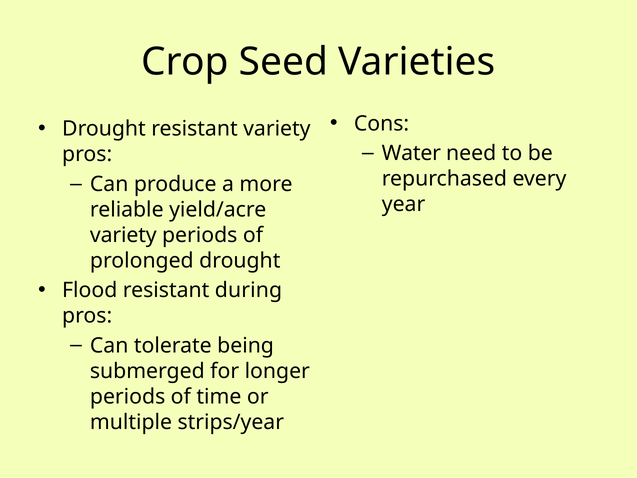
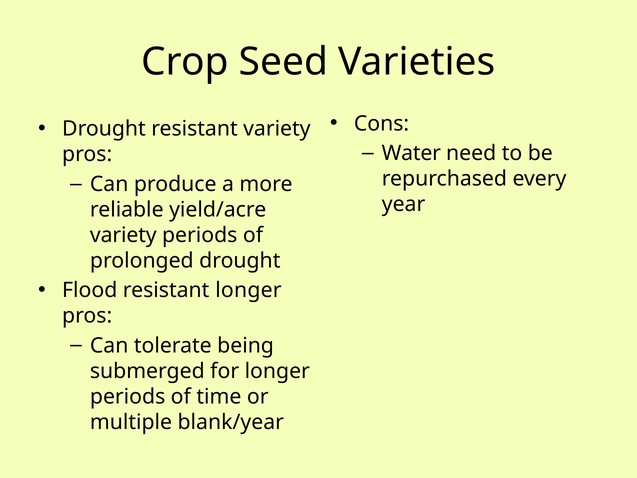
resistant during: during -> longer
strips/year: strips/year -> blank/year
